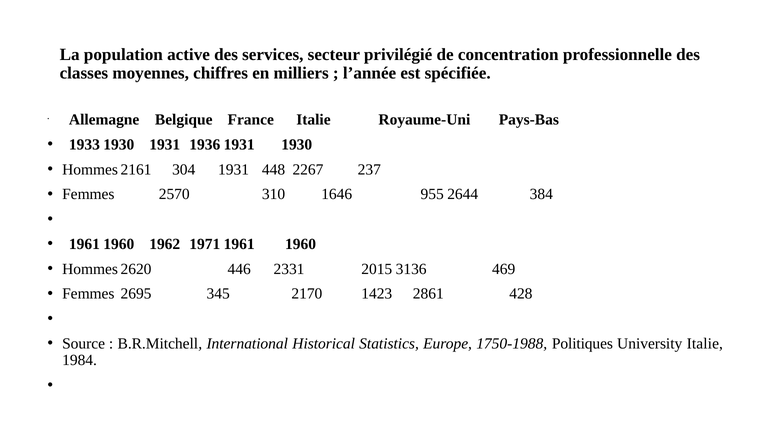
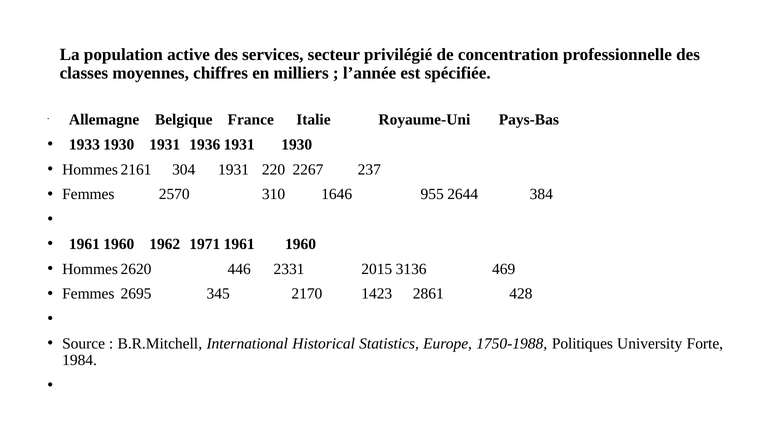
448: 448 -> 220
University Italie: Italie -> Forte
